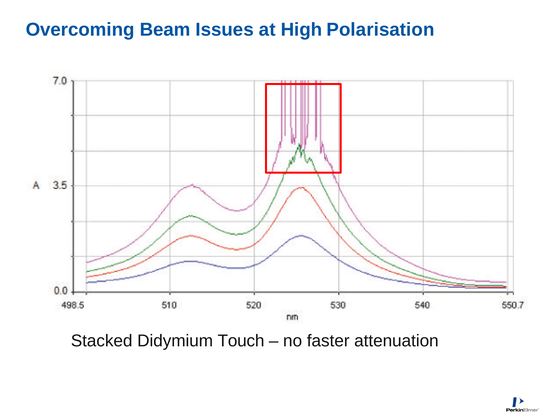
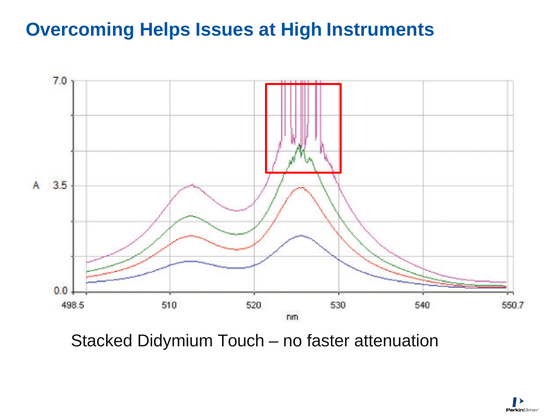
Beam: Beam -> Helps
Polarisation: Polarisation -> Instruments
